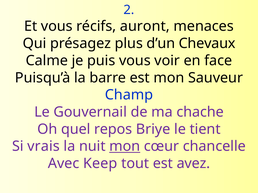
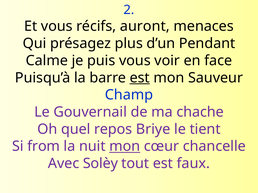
Chevaux: Chevaux -> Pendant
est at (140, 78) underline: none -> present
vrais: vrais -> from
Keep: Keep -> Solèy
avez: avez -> faux
